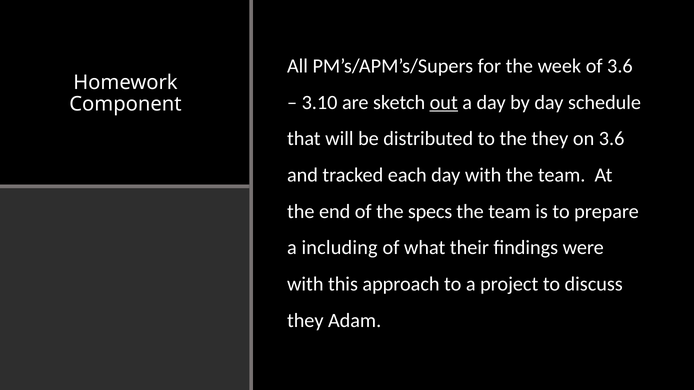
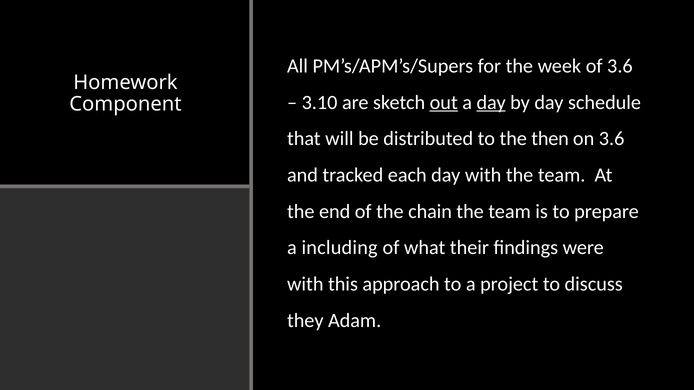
day at (491, 103) underline: none -> present
the they: they -> then
specs: specs -> chain
